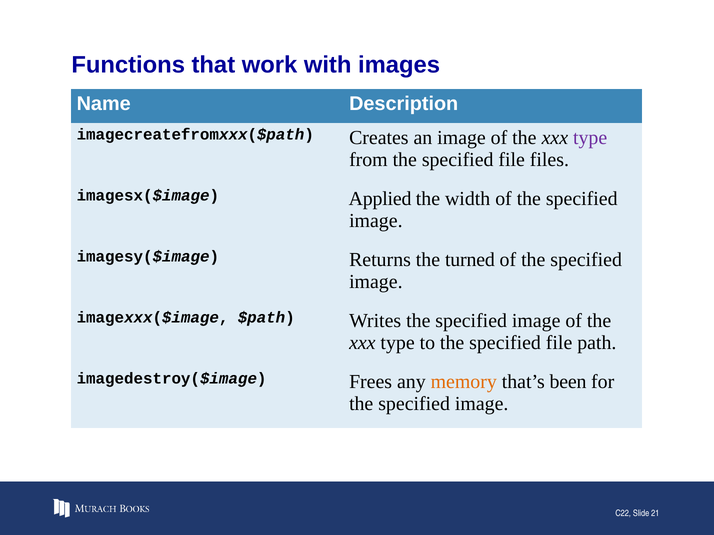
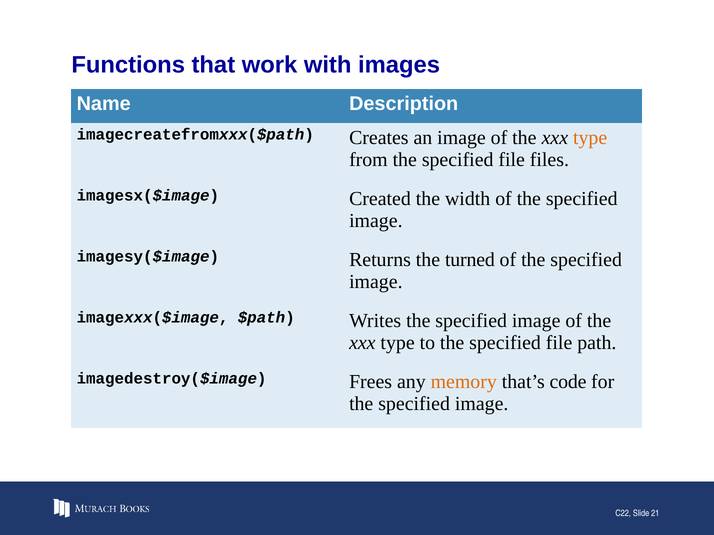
type at (590, 138) colour: purple -> orange
Applied: Applied -> Created
been: been -> code
